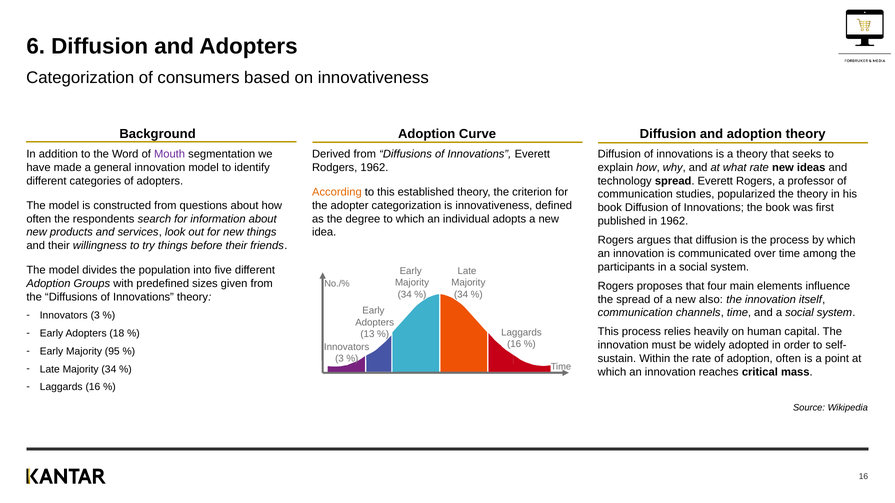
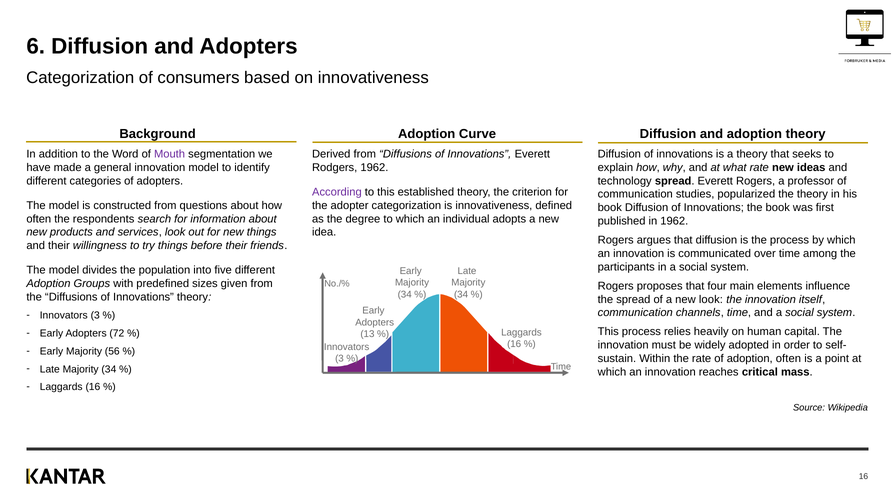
According colour: orange -> purple
new also: also -> look
18: 18 -> 72
95: 95 -> 56
